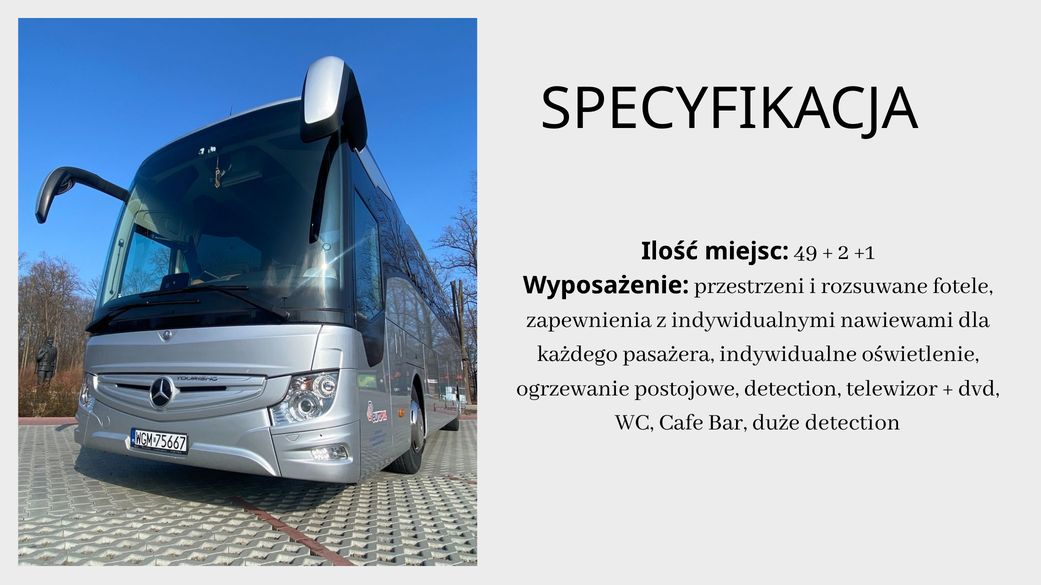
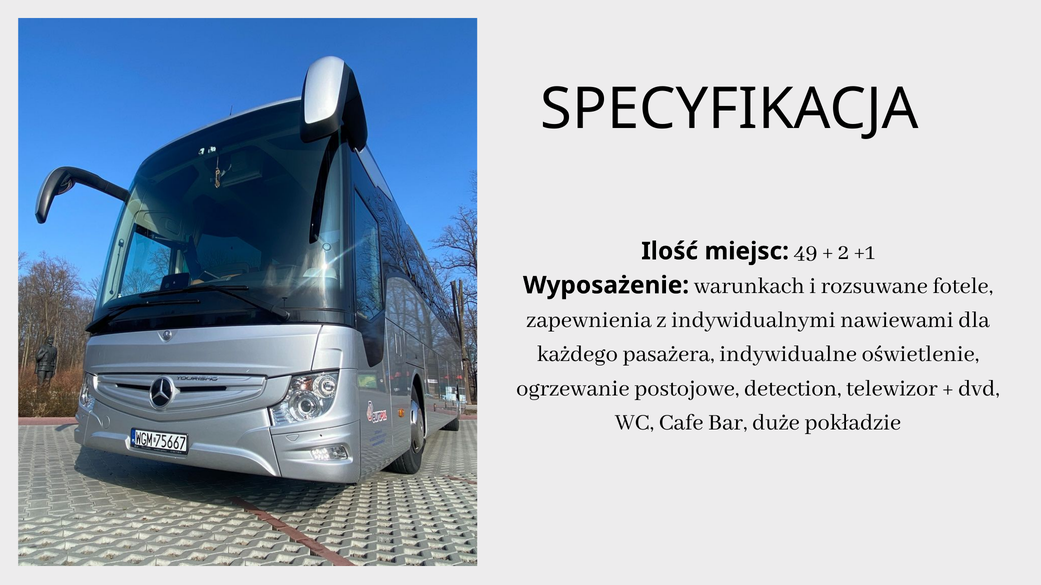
przestrzeni: przestrzeni -> warunkach
duże detection: detection -> pokładzie
